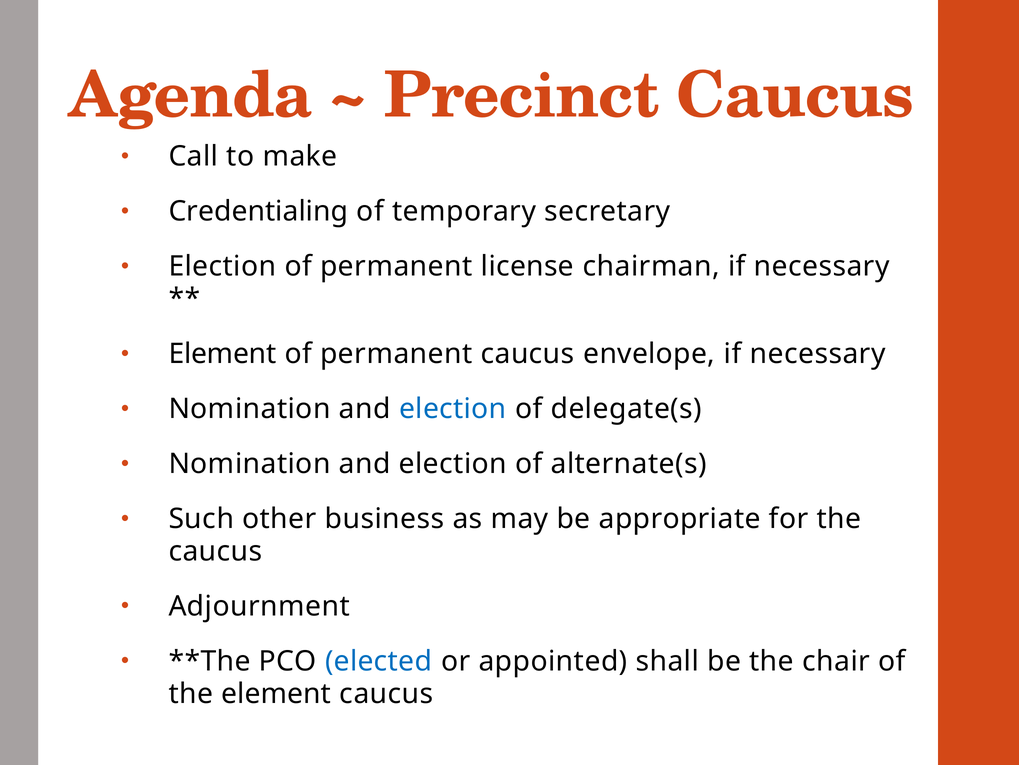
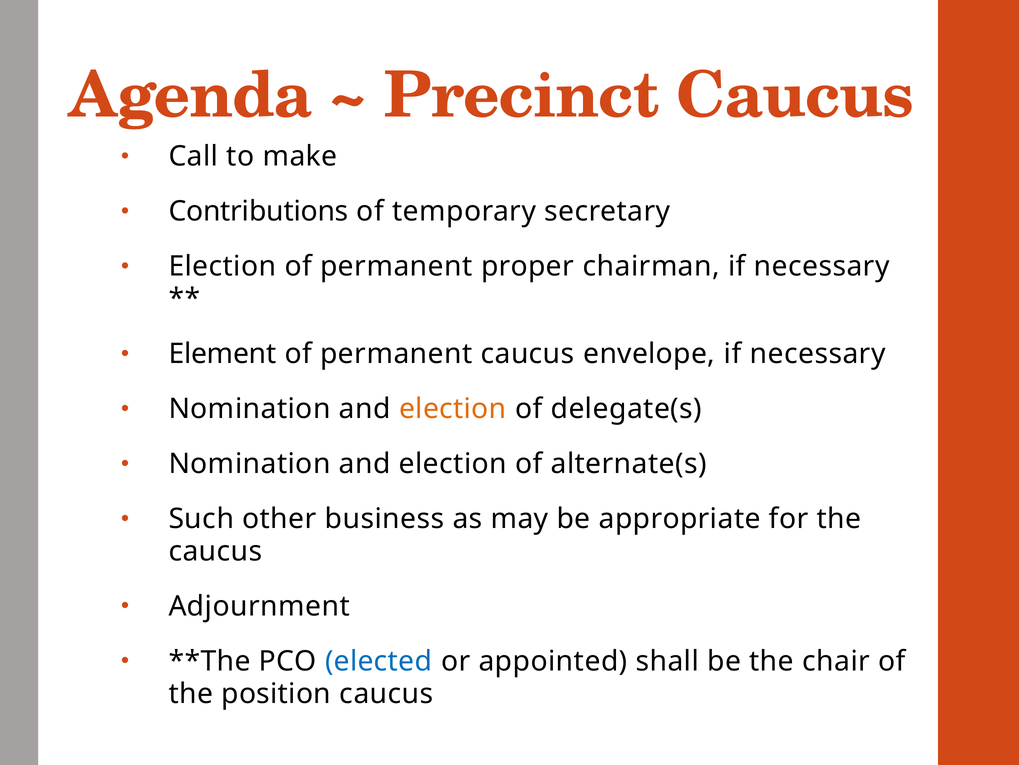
Credentialing: Credentialing -> Contributions
license: license -> proper
election at (453, 409) colour: blue -> orange
the element: element -> position
